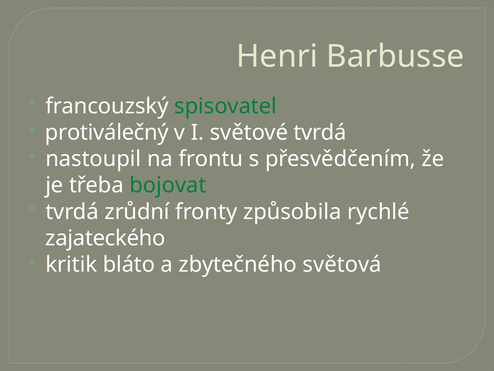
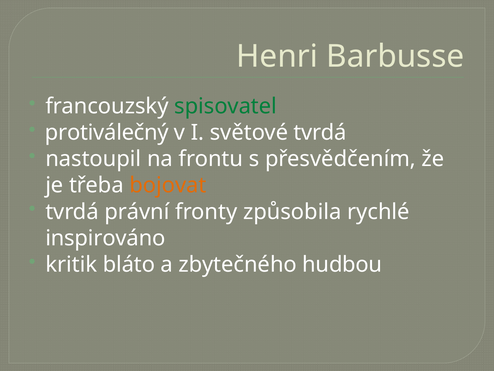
bojovat colour: green -> orange
zrůdní: zrůdní -> právní
zajateckého: zajateckého -> inspirováno
světová: světová -> hudbou
